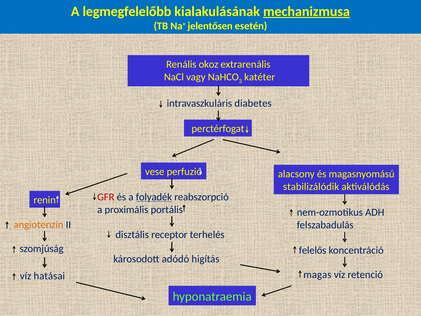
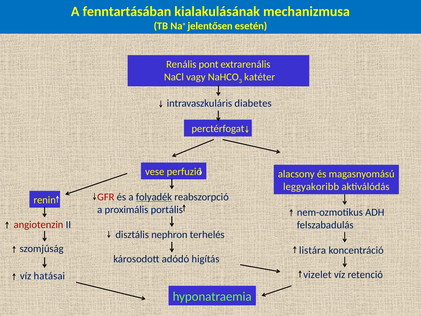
legmegfelelőbb: legmegfelelőbb -> fenntartásában
mechanizmusa underline: present -> none
okoz: okoz -> pont
stabilizálódik: stabilizálódik -> leggyakoribb
angiotenzin colour: orange -> red
receptor: receptor -> nephron
felelős: felelős -> listára
magas: magas -> vizelet
